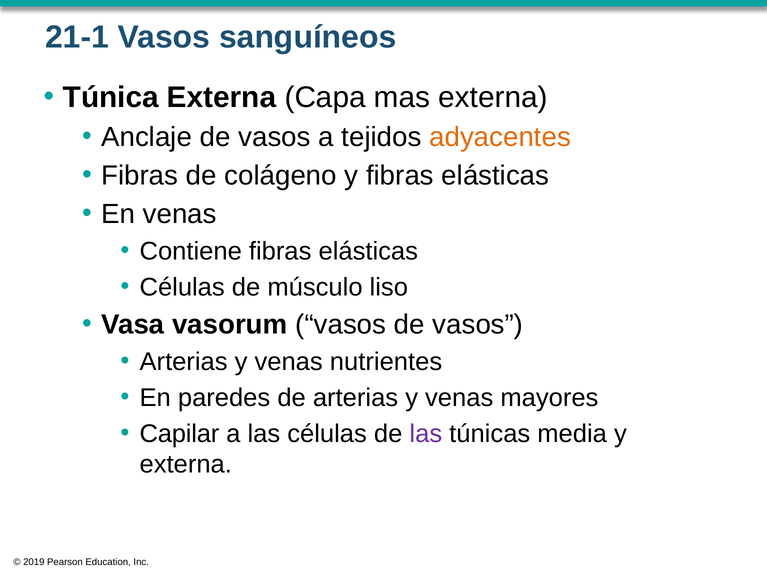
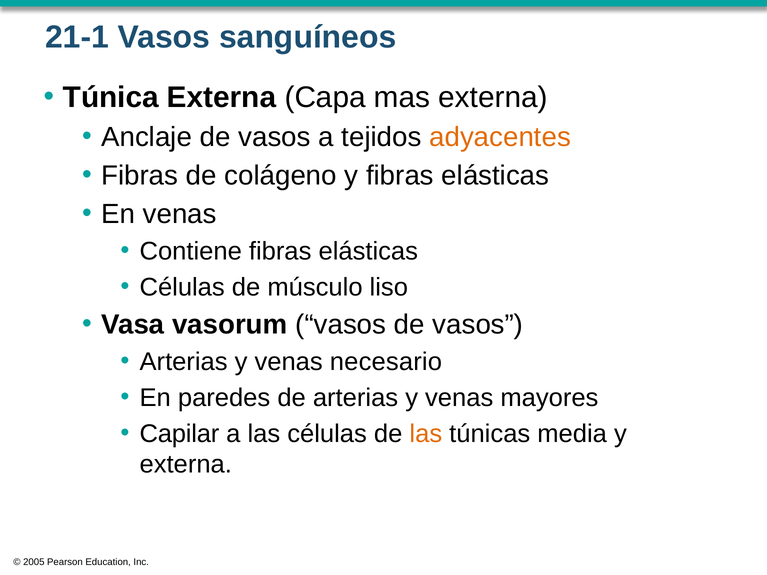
nutrientes: nutrientes -> necesario
las at (426, 434) colour: purple -> orange
2019: 2019 -> 2005
